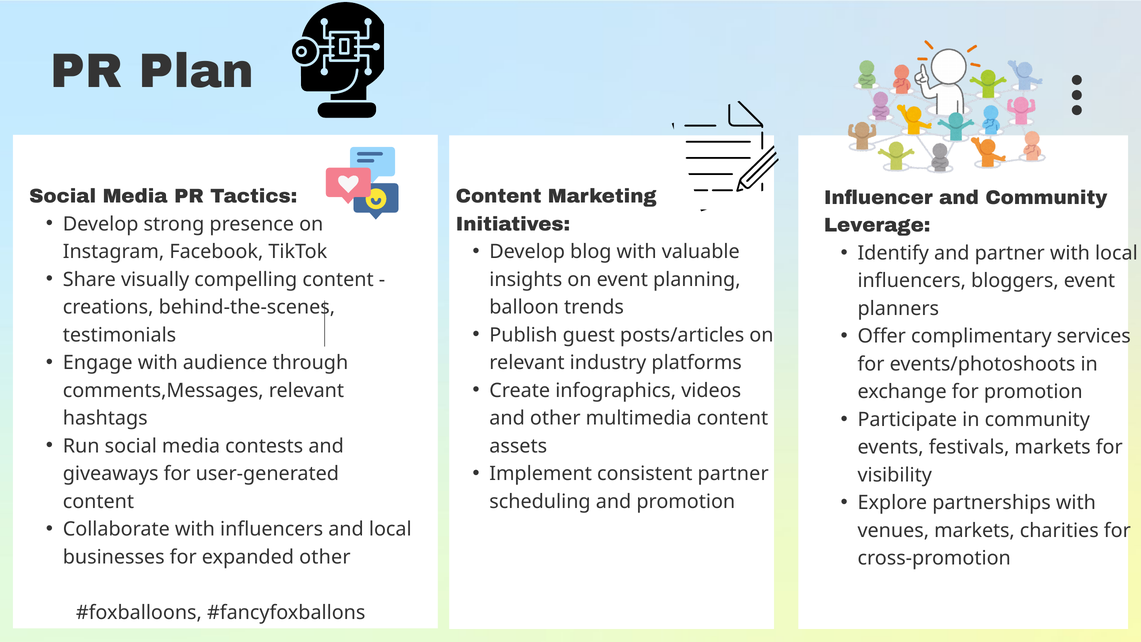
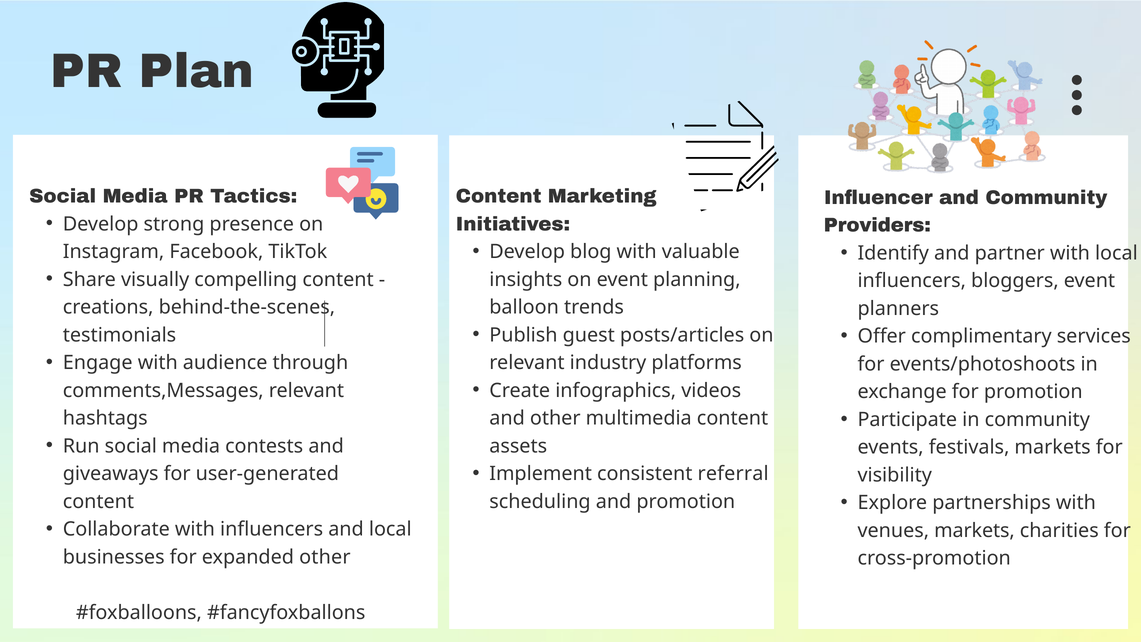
Leverage: Leverage -> Providers
consistent partner: partner -> referral
